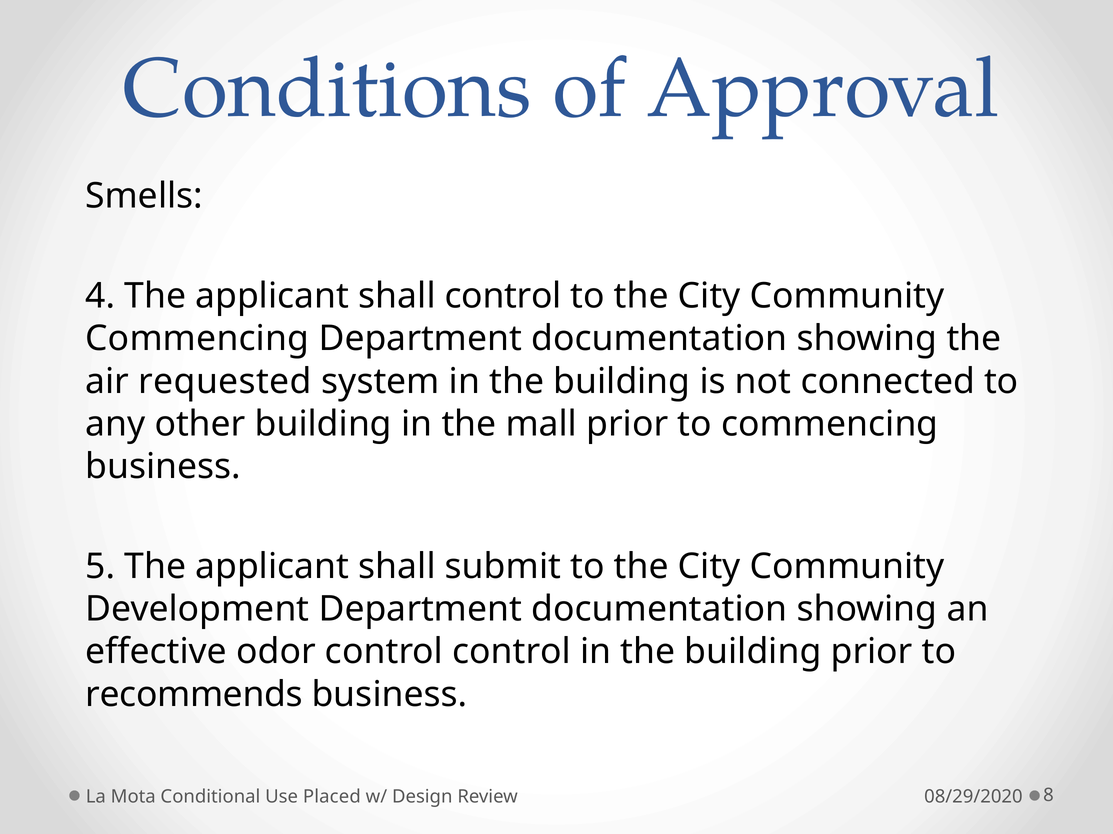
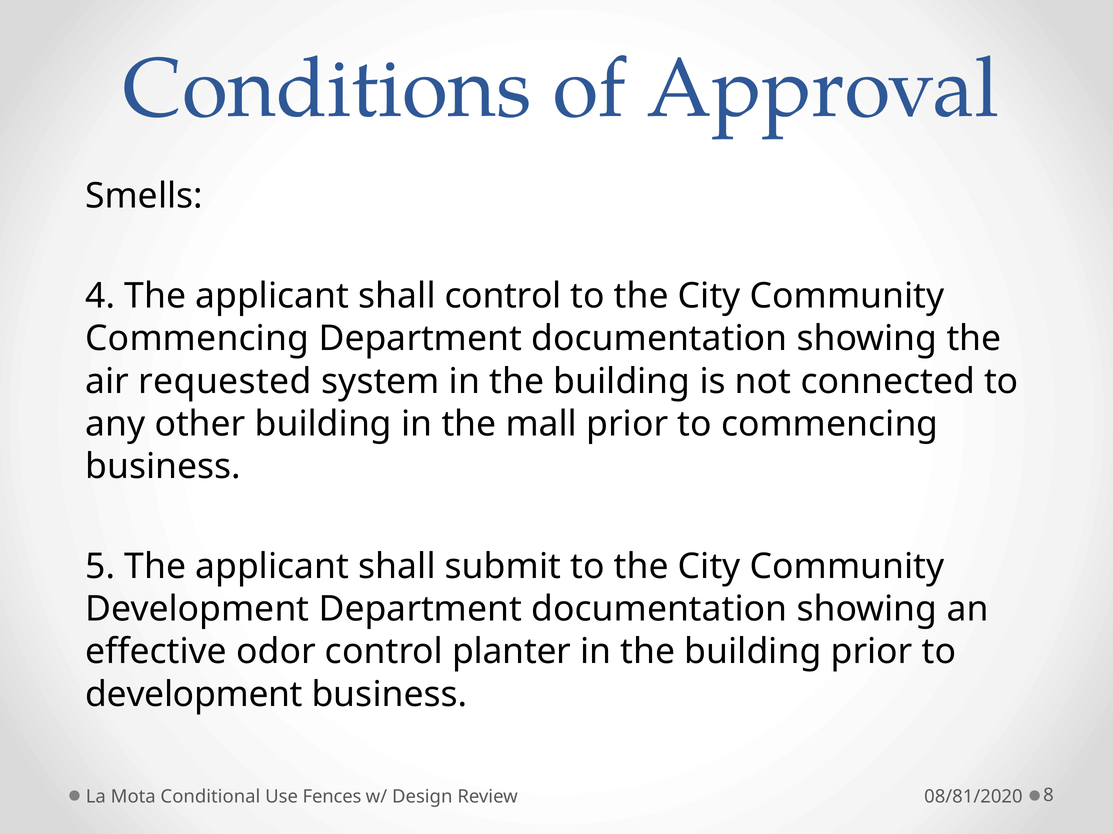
control control: control -> planter
recommends at (194, 695): recommends -> development
Placed: Placed -> Fences
08/29/2020: 08/29/2020 -> 08/81/2020
